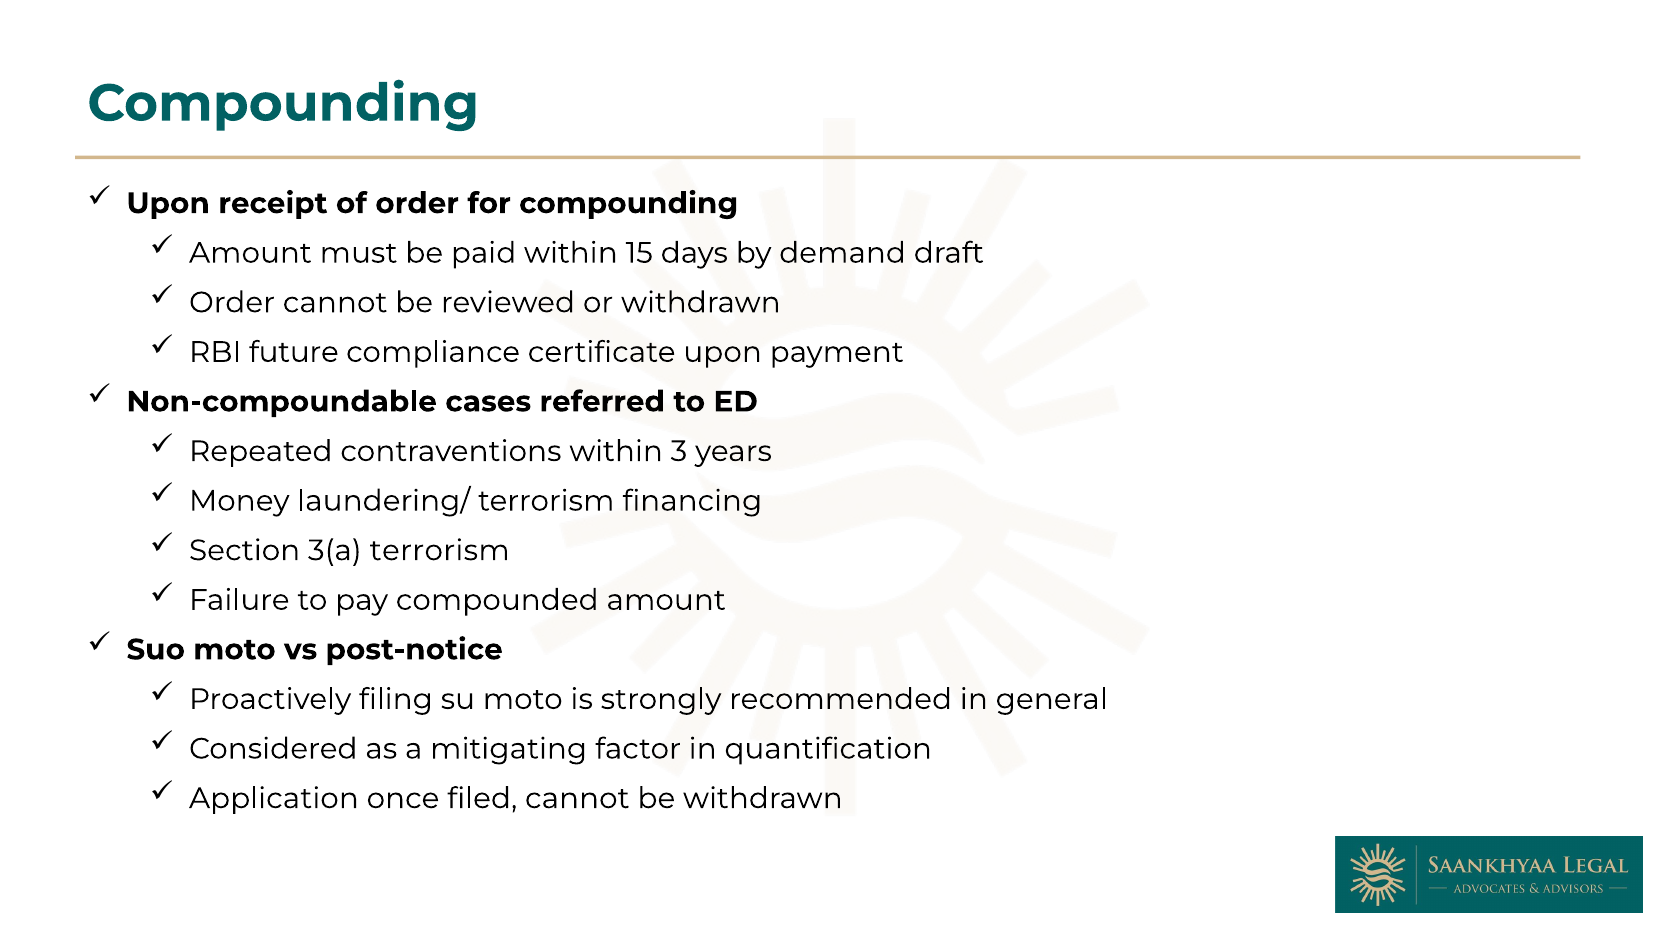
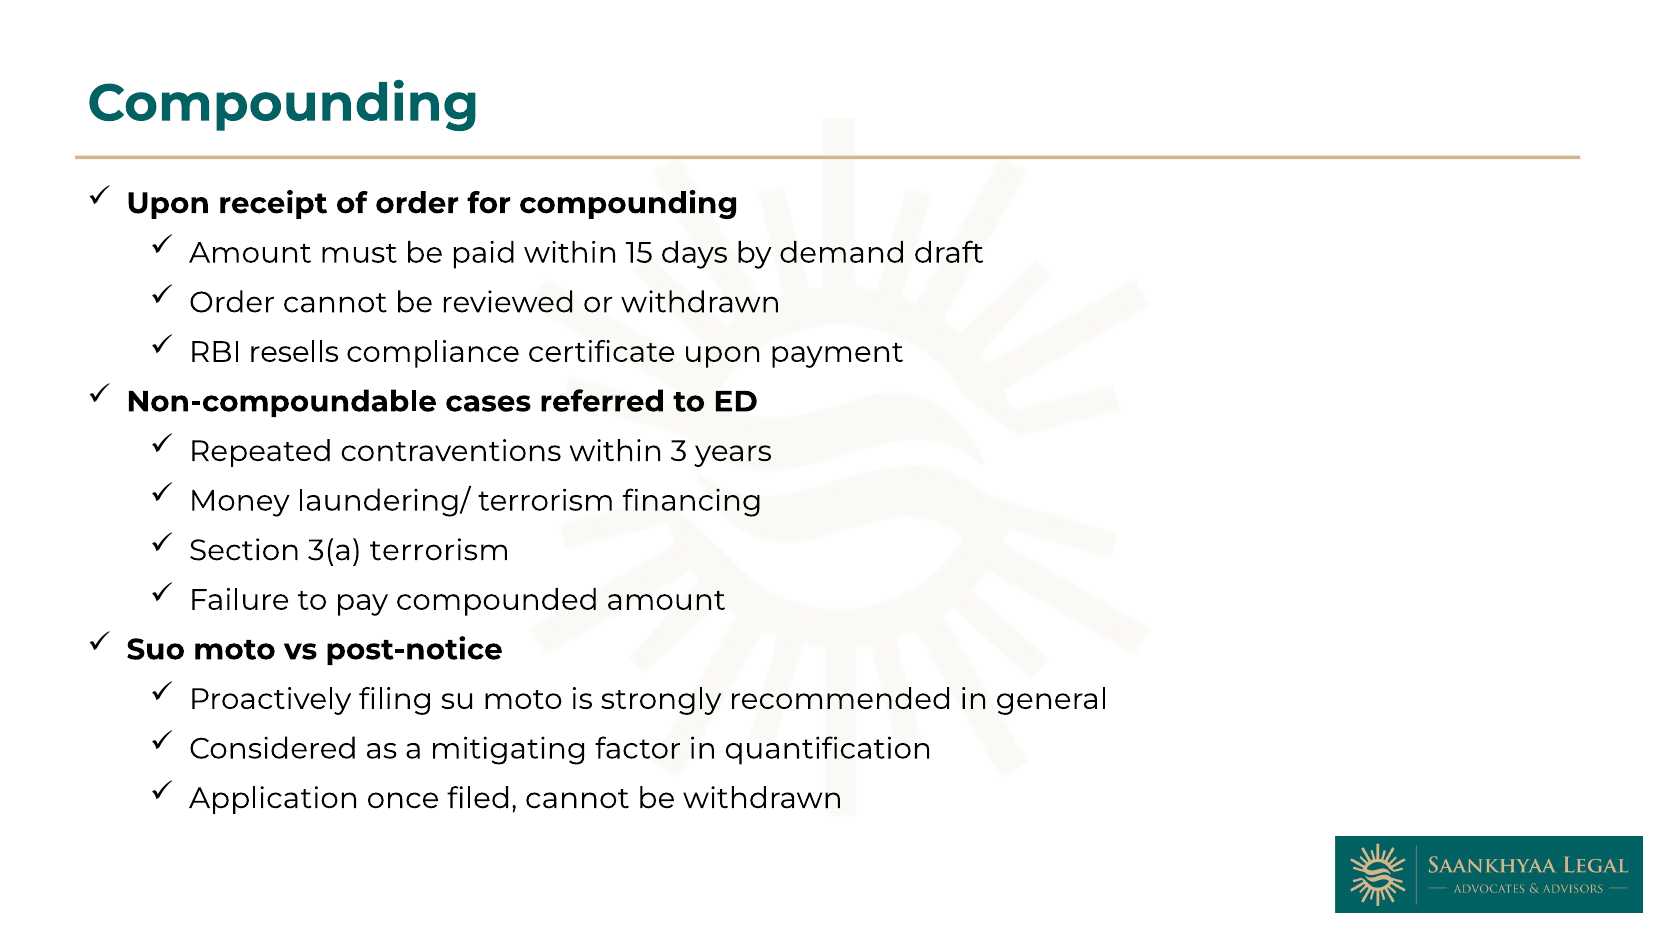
future: future -> resells
